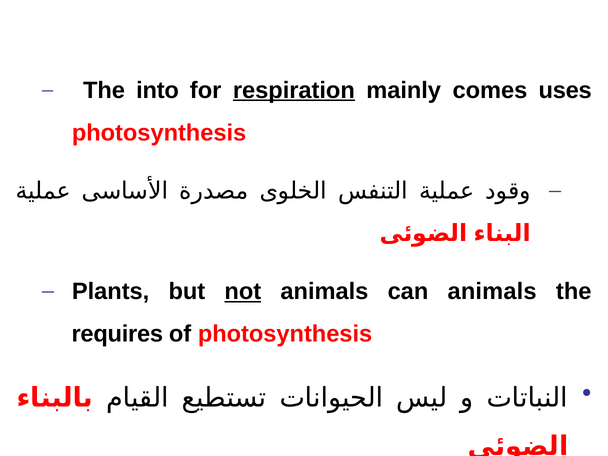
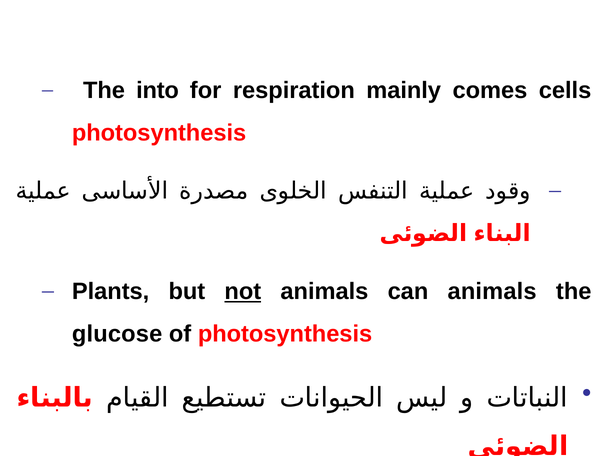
respiration underline: present -> none
uses: uses -> cells
requires: requires -> glucose
